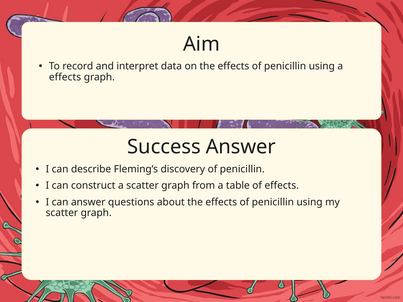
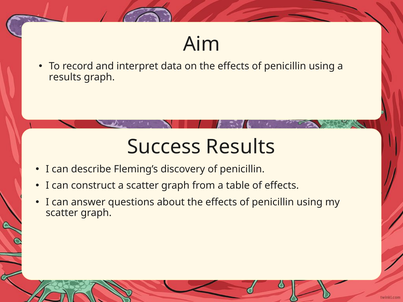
effects at (65, 77): effects -> results
Success Answer: Answer -> Results
